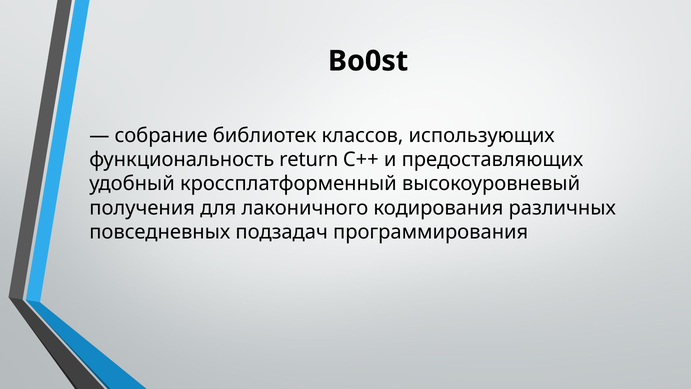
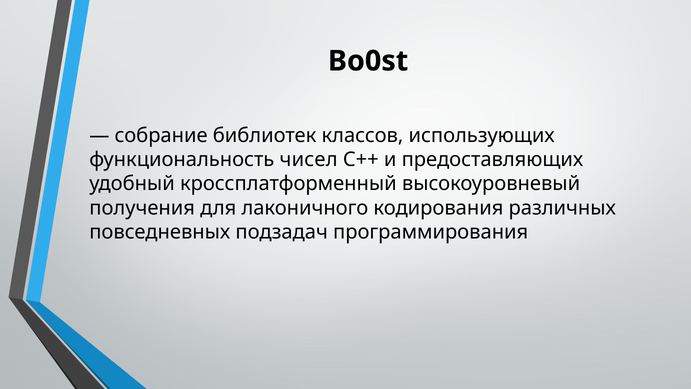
return: return -> чисел
